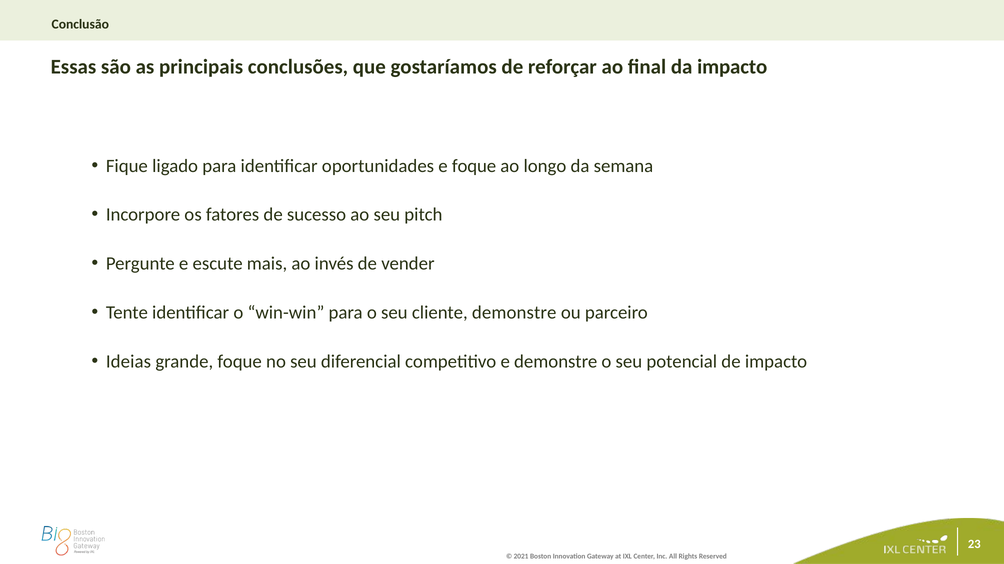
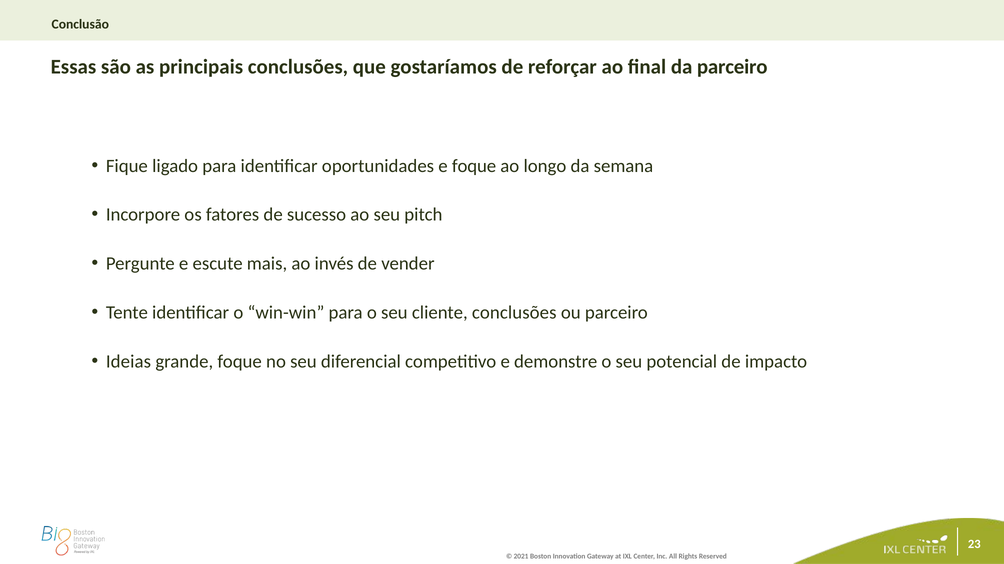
da impacto: impacto -> parceiro
cliente demonstre: demonstre -> conclusões
